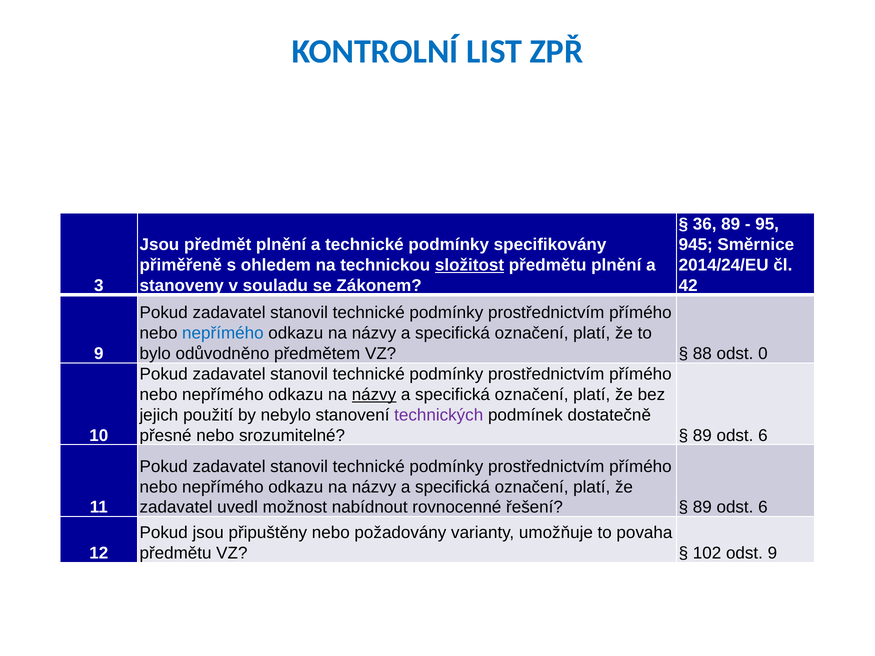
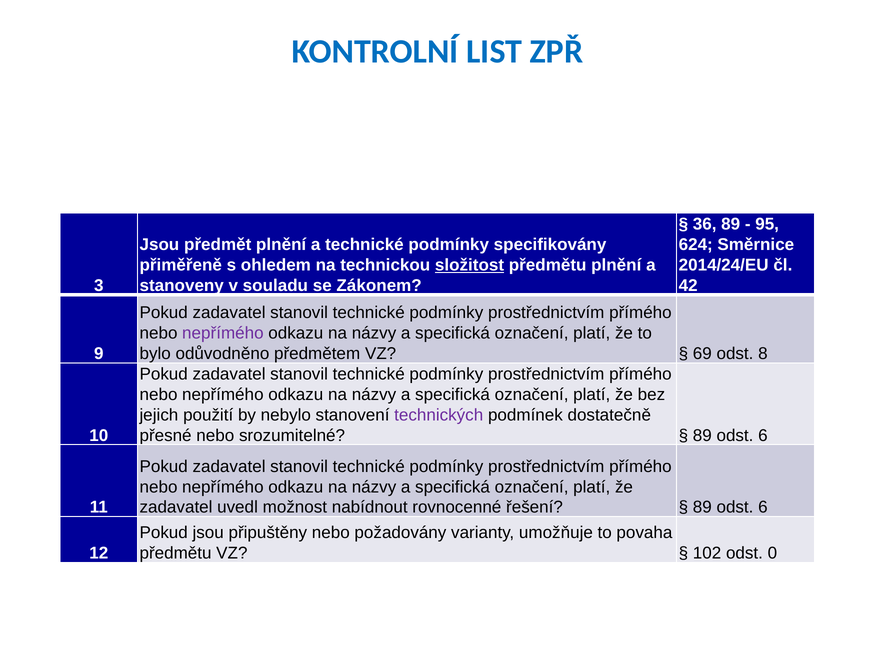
945: 945 -> 624
nepřímého at (223, 333) colour: blue -> purple
88: 88 -> 69
0: 0 -> 8
názvy at (374, 395) underline: present -> none
odst 9: 9 -> 0
